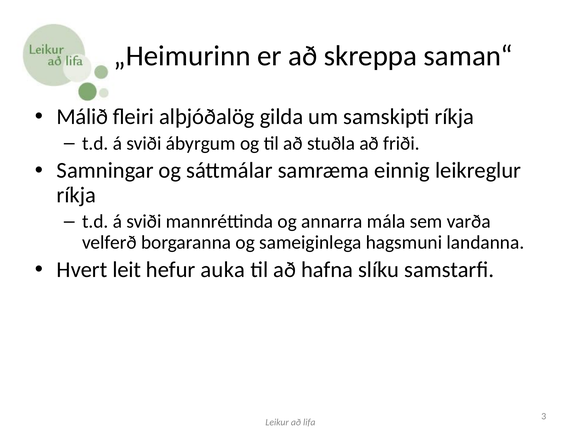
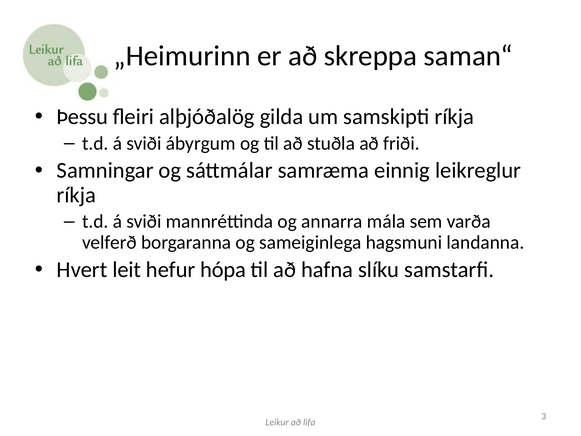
Málið: Málið -> Þessu
auka: auka -> hópa
